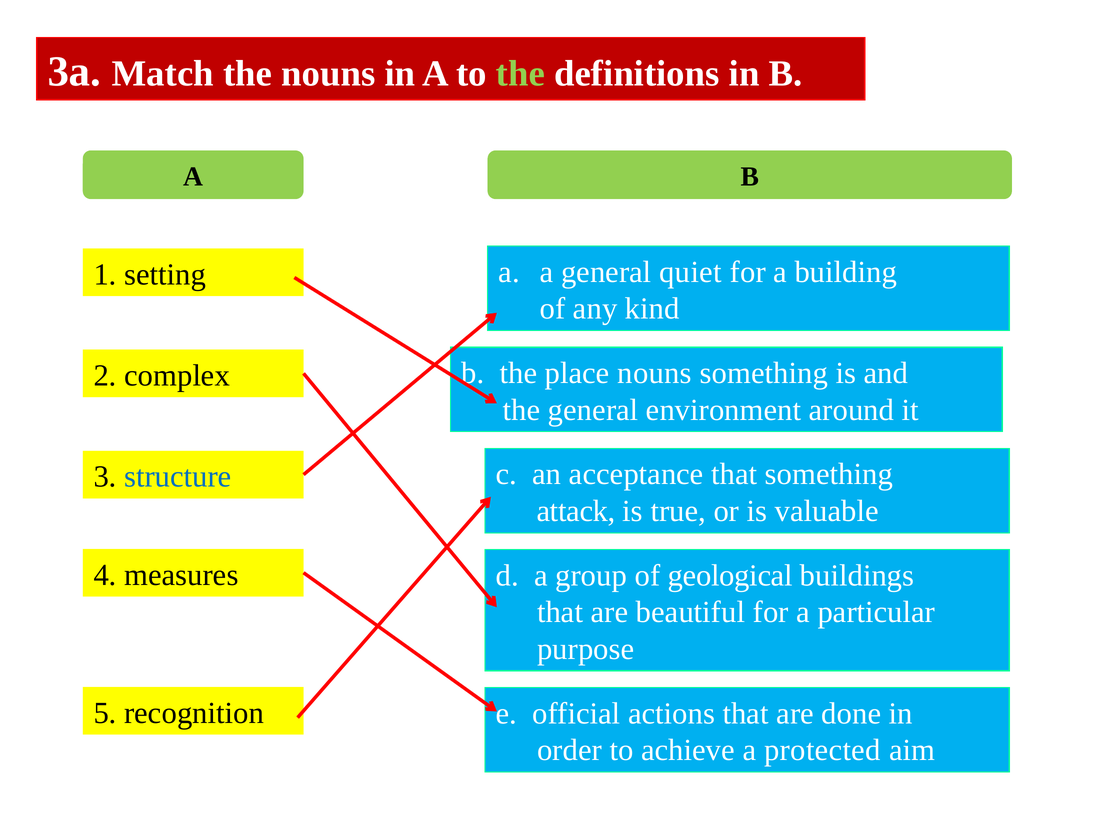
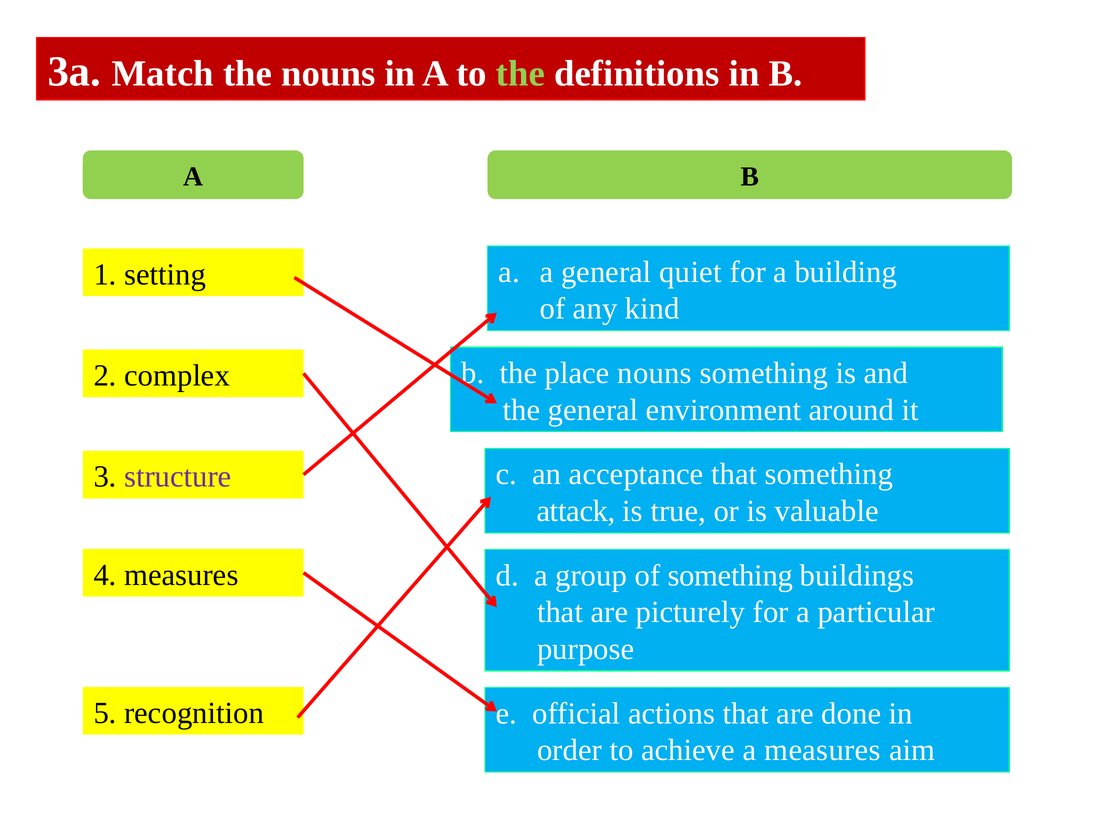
structure colour: blue -> purple
of geological: geological -> something
beautiful: beautiful -> picturely
a protected: protected -> measures
